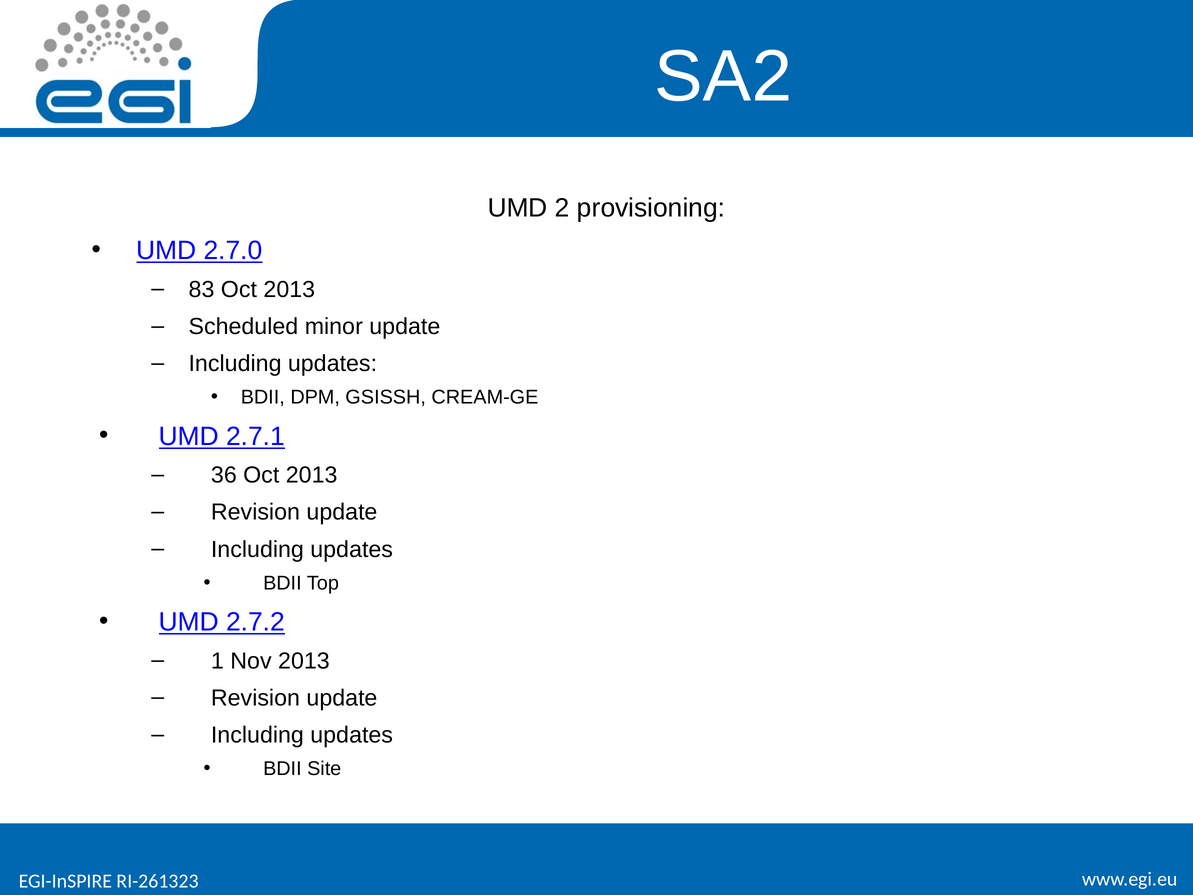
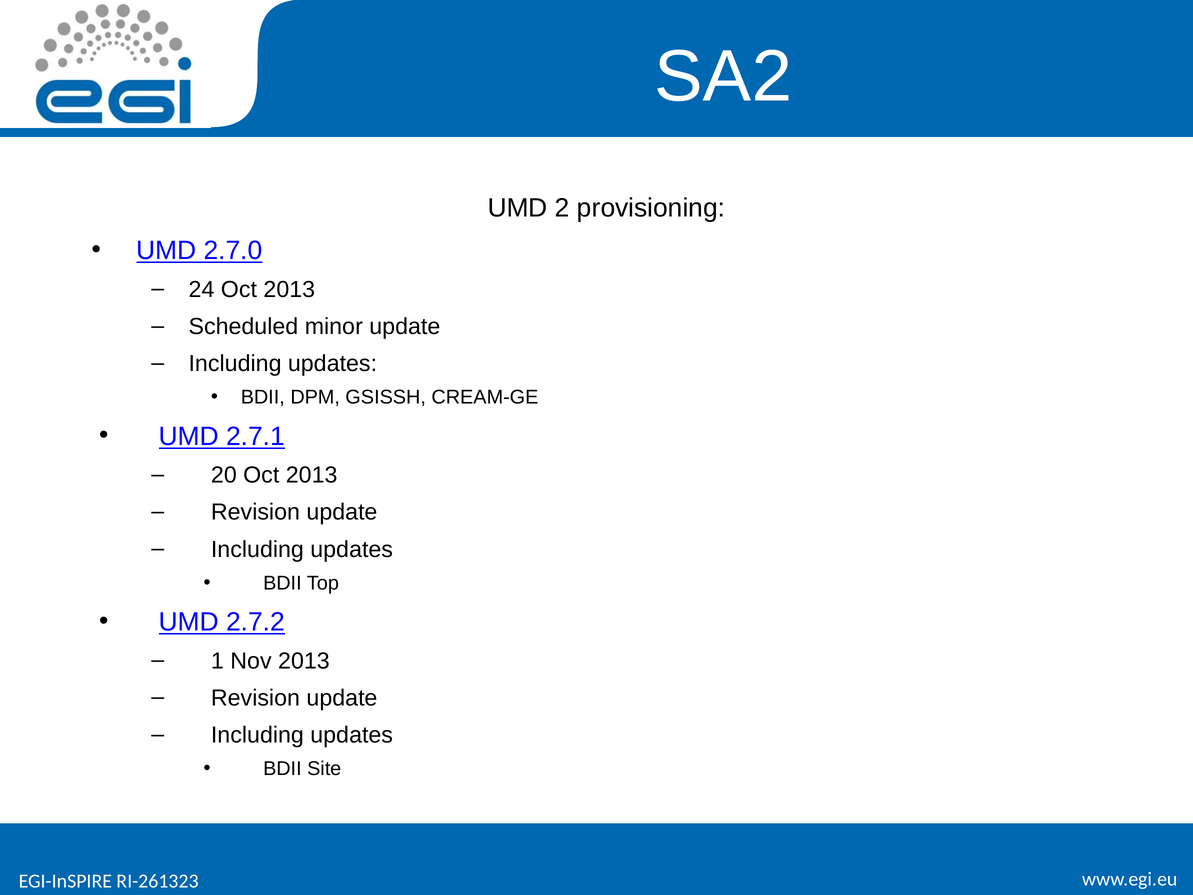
83: 83 -> 24
36: 36 -> 20
